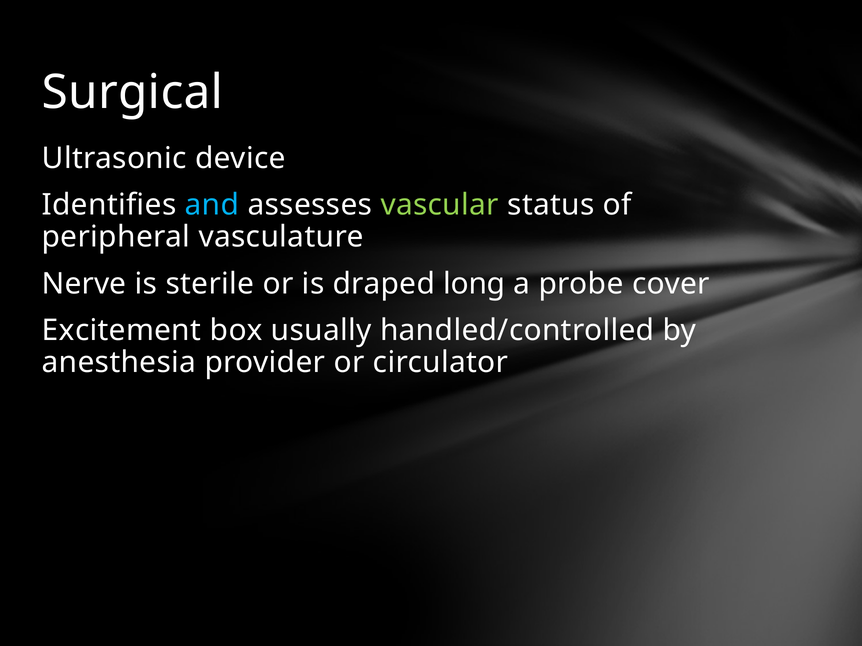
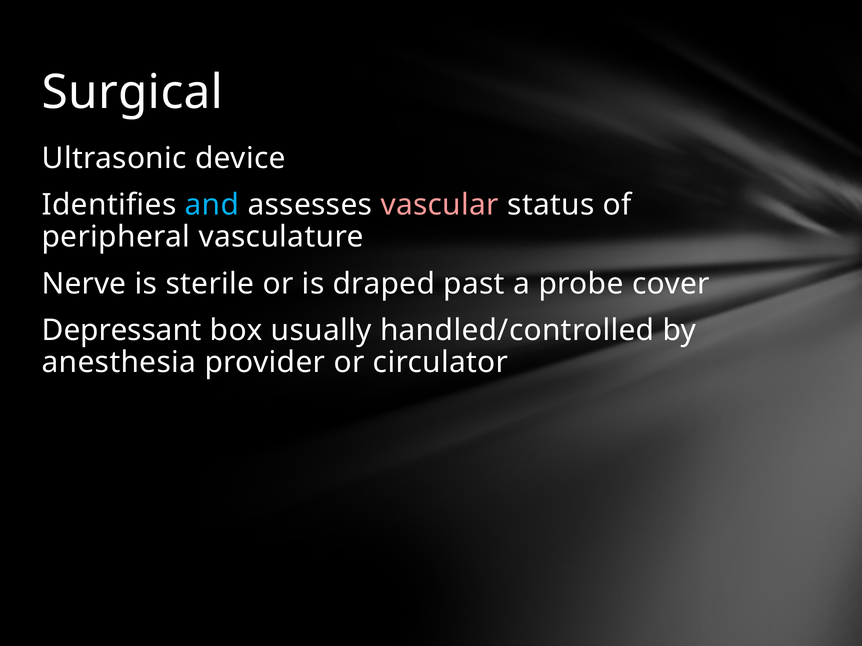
vascular colour: light green -> pink
long: long -> past
Excitement: Excitement -> Depressant
